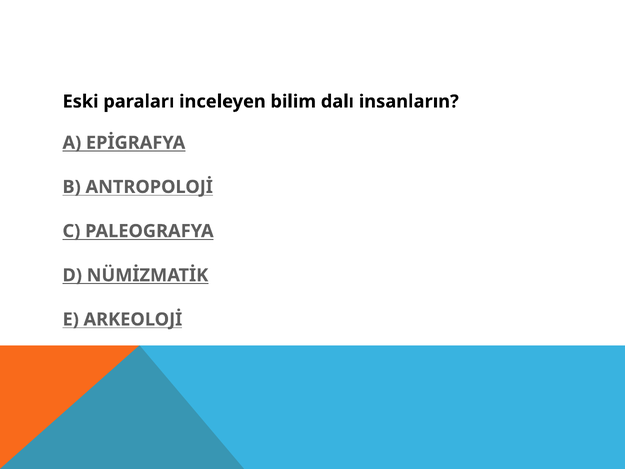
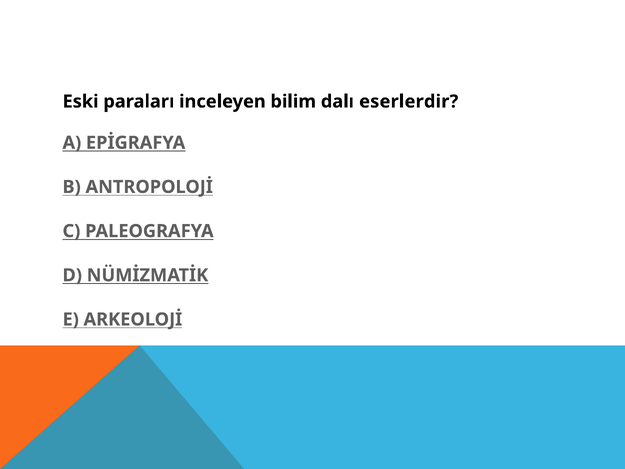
insanların: insanların -> eserlerdir
